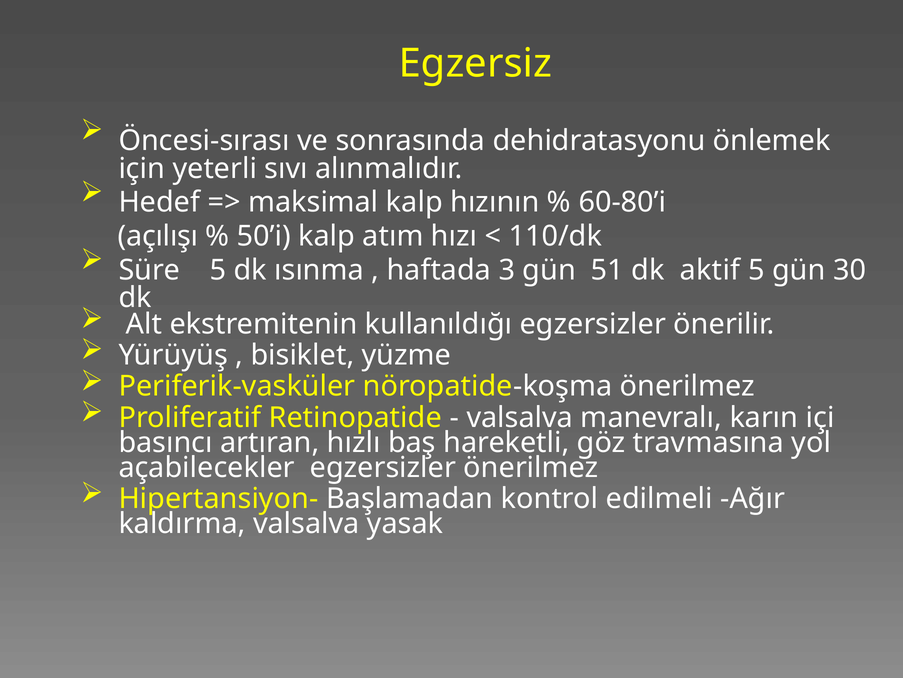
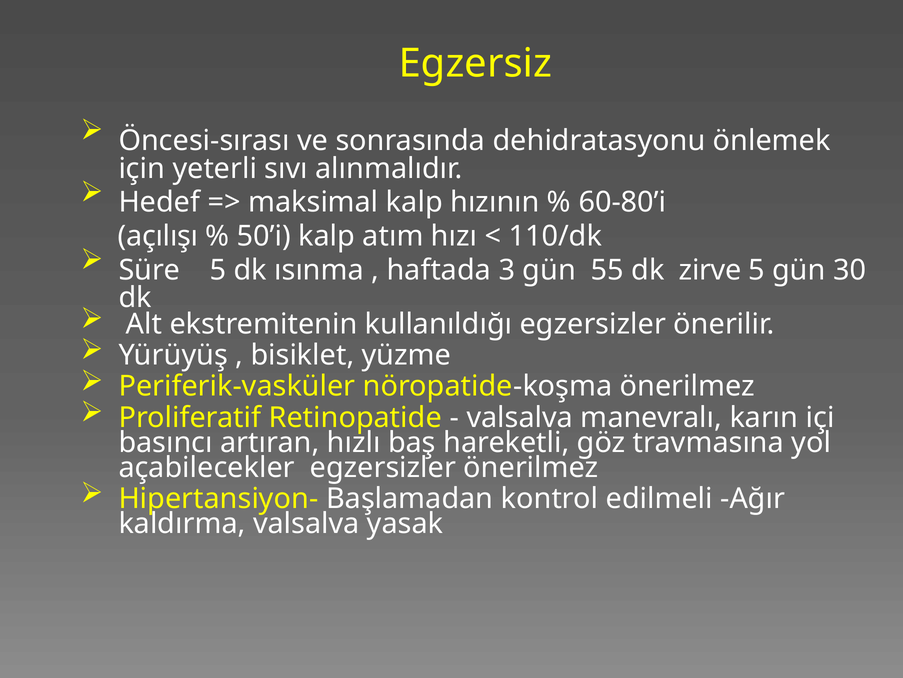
51: 51 -> 55
aktif: aktif -> zirve
